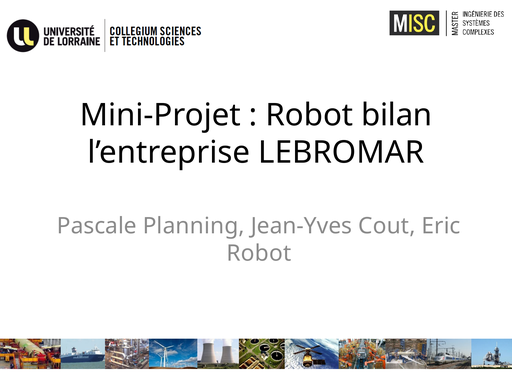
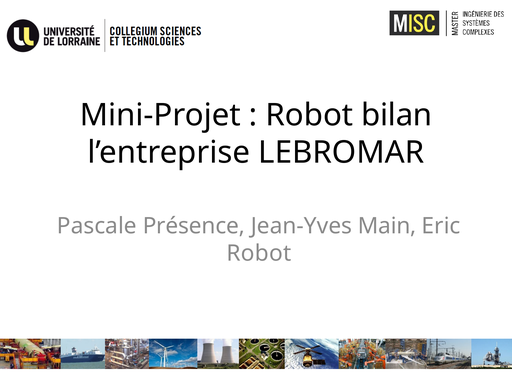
Planning: Planning -> Présence
Cout: Cout -> Main
